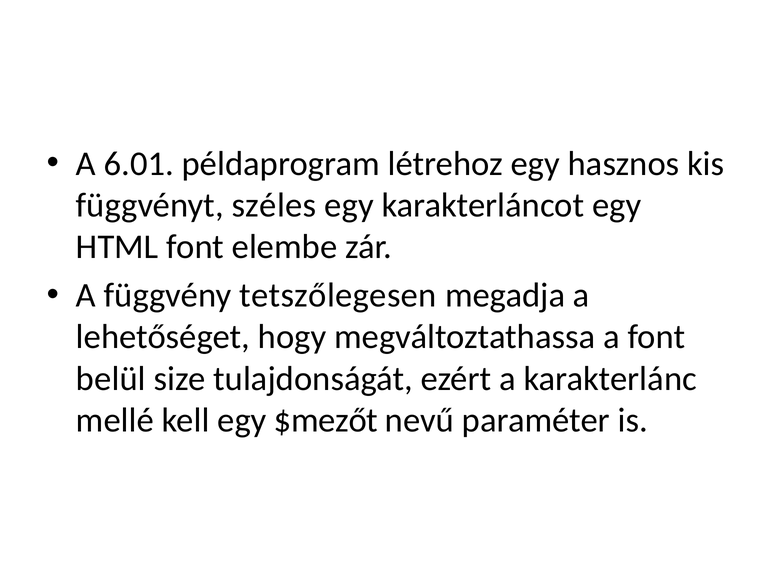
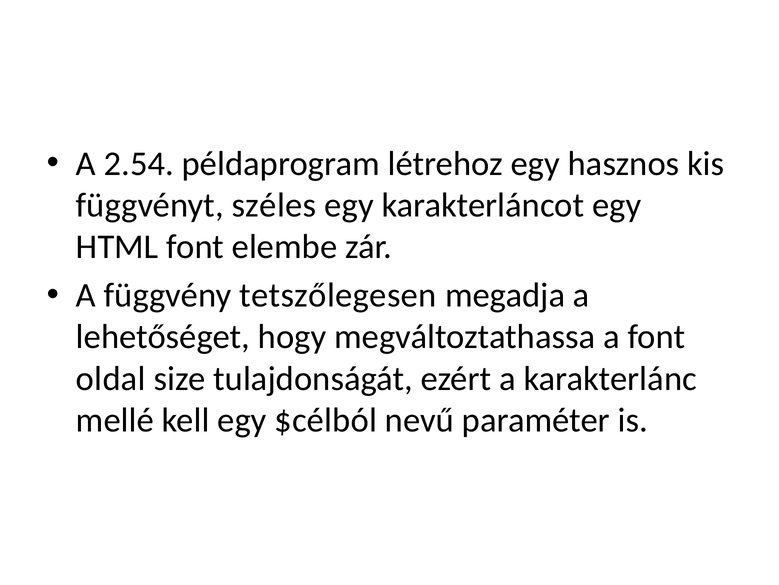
6.01: 6.01 -> 2.54
belül: belül -> oldal
$mezőt: $mezőt -> $célból
